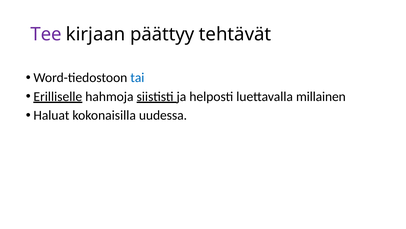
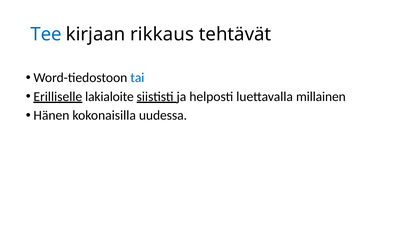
Tee colour: purple -> blue
päättyy: päättyy -> rikkaus
hahmoja: hahmoja -> lakialoite
Haluat: Haluat -> Hänen
